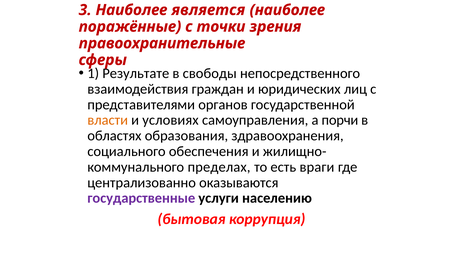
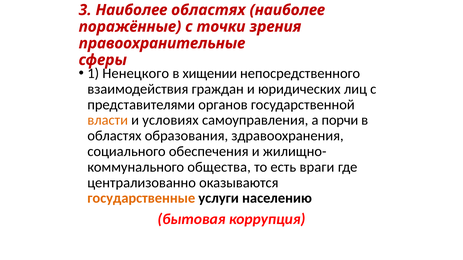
Наиболее является: является -> областях
Результате: Результате -> Ненецкого
свободы: свободы -> хищении
пределах: пределах -> общества
государственные colour: purple -> orange
